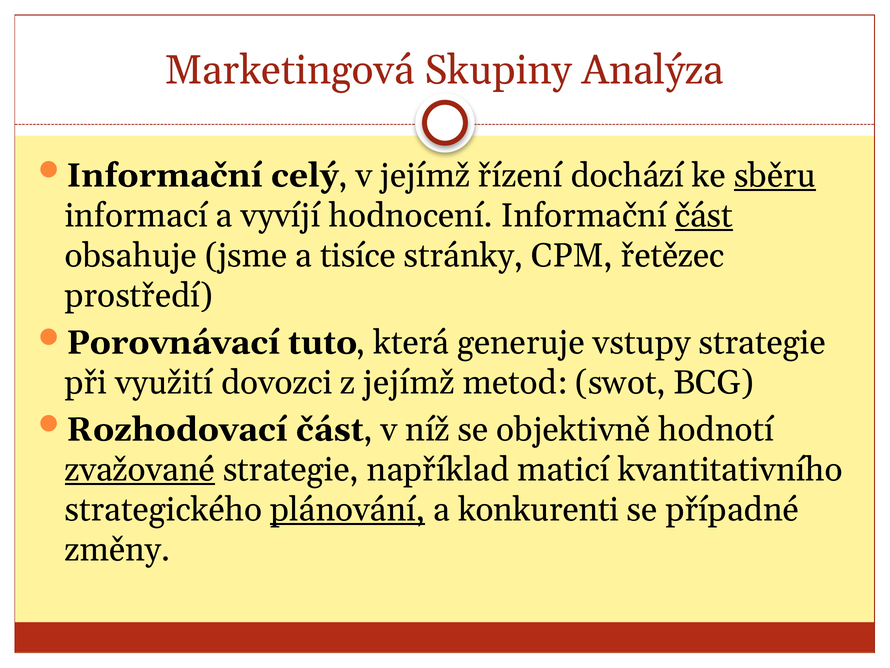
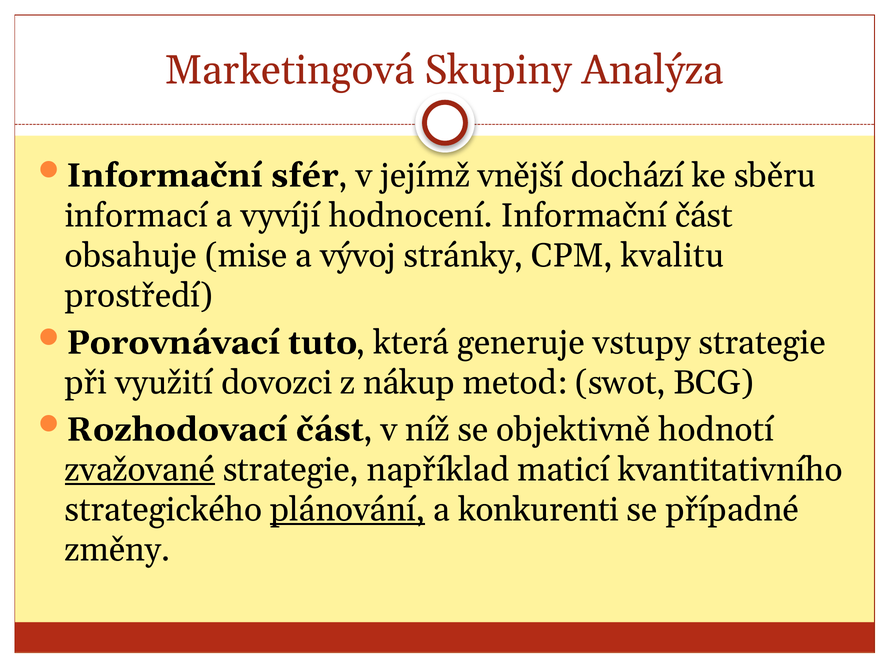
celý: celý -> sfér
řízení: řízení -> vnější
sběru underline: present -> none
část at (704, 215) underline: present -> none
jsme: jsme -> mise
tisíce: tisíce -> vývoj
řetězec: řetězec -> kvalitu
z jejímž: jejímž -> nákup
